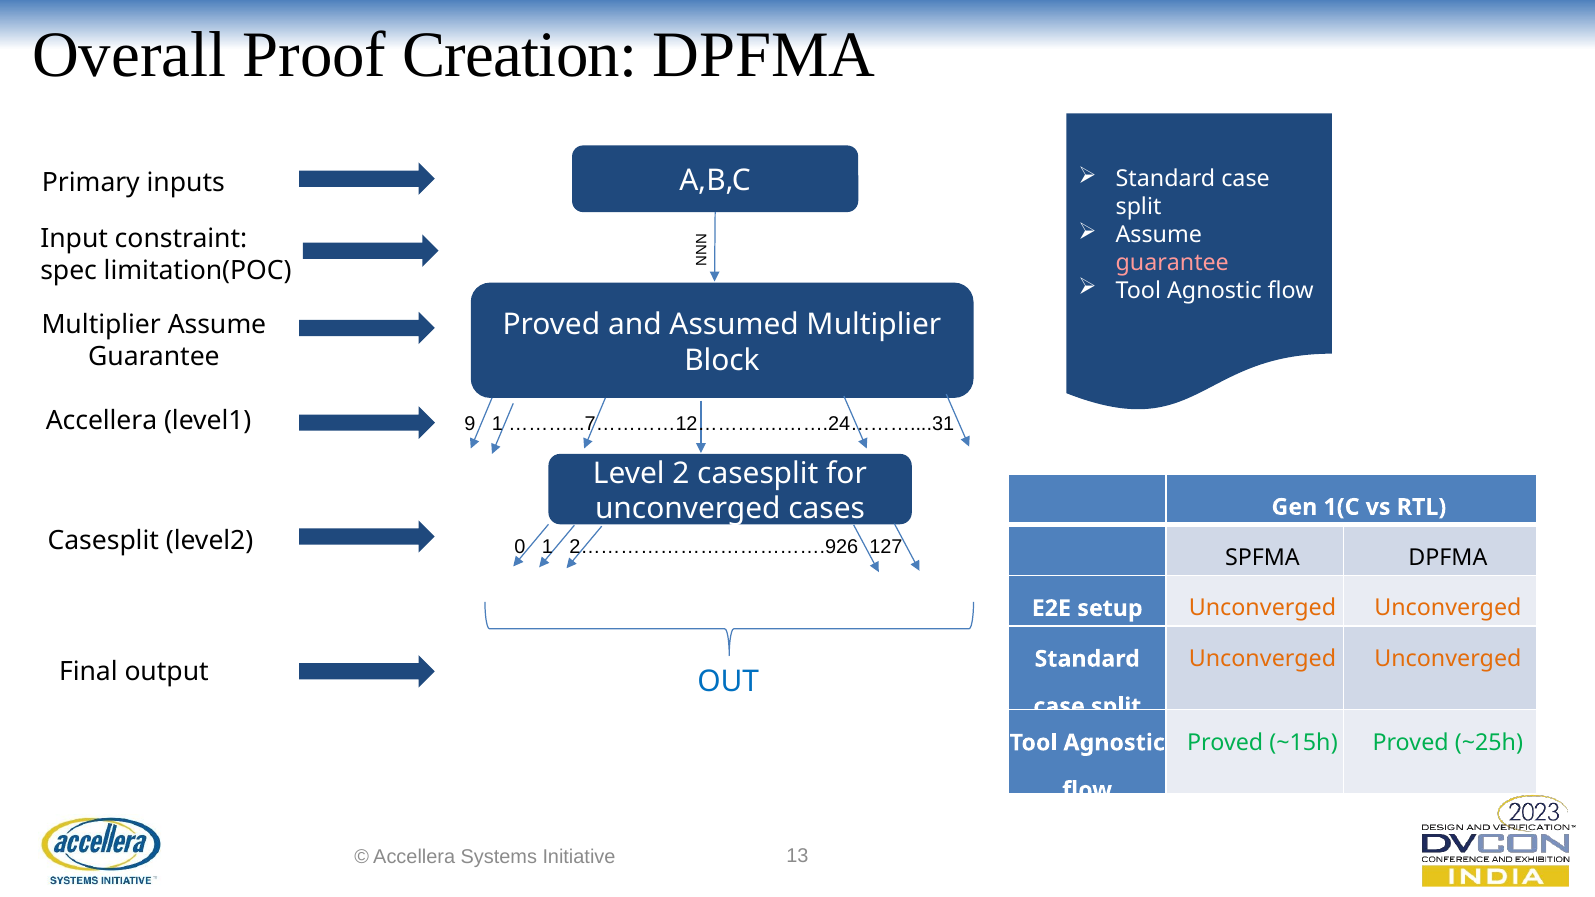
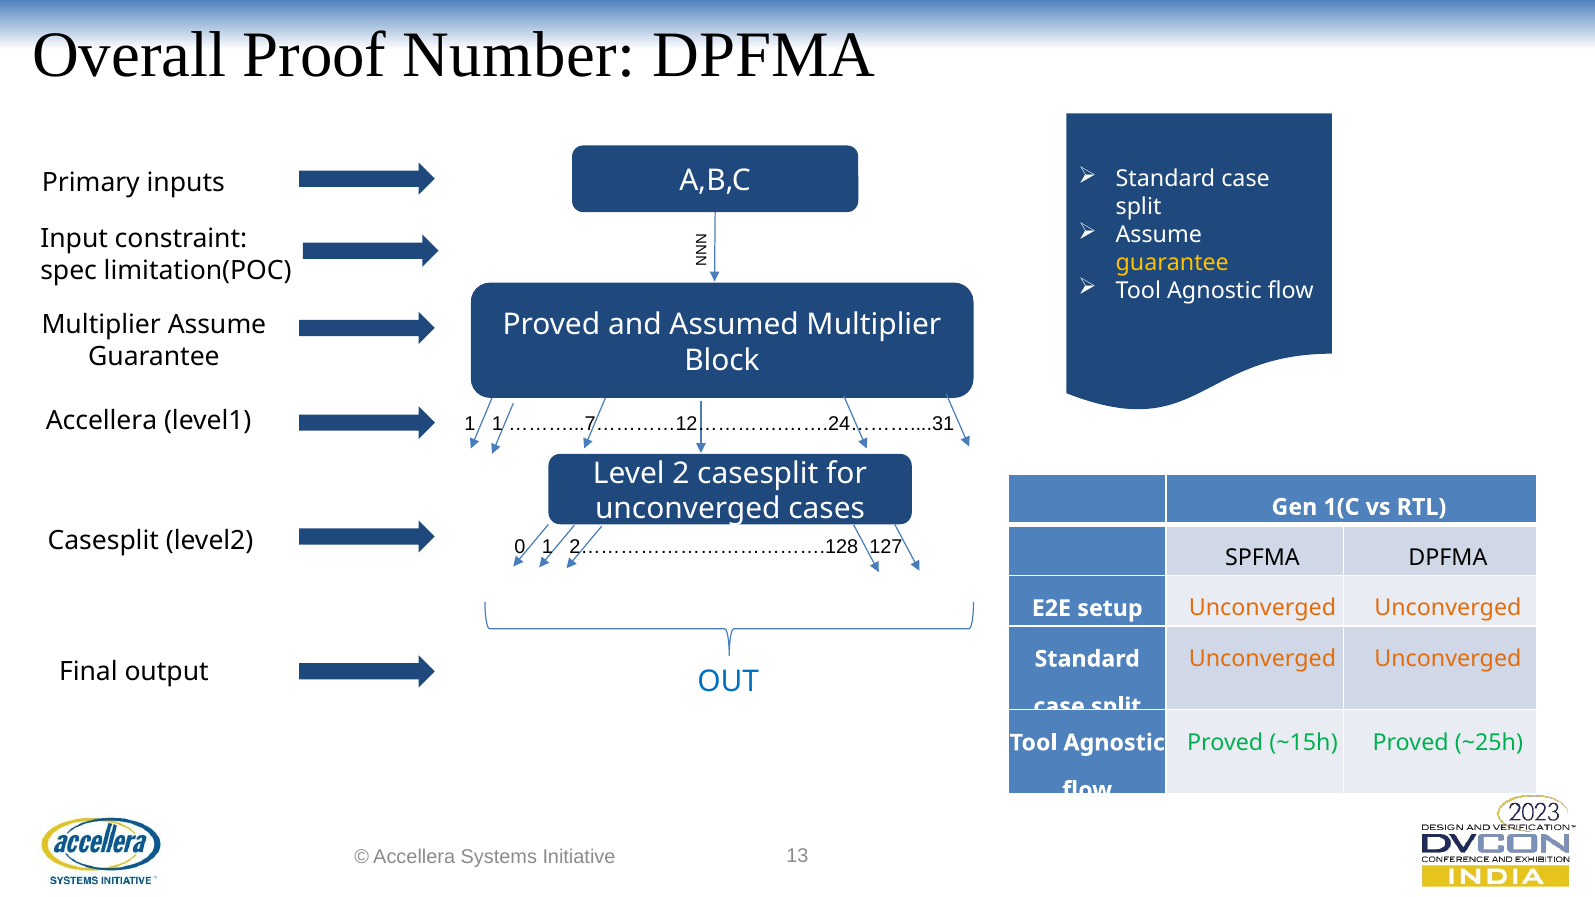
Creation: Creation -> Number
guarantee at (1172, 263) colour: pink -> yellow
level1 9: 9 -> 1
2……………………………….926: 2……………………………….926 -> 2……………………………….128
